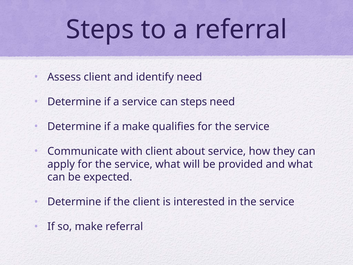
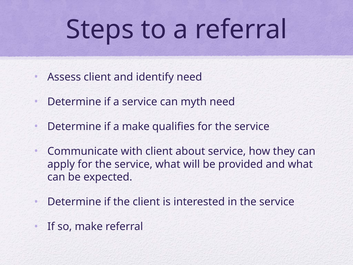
can steps: steps -> myth
